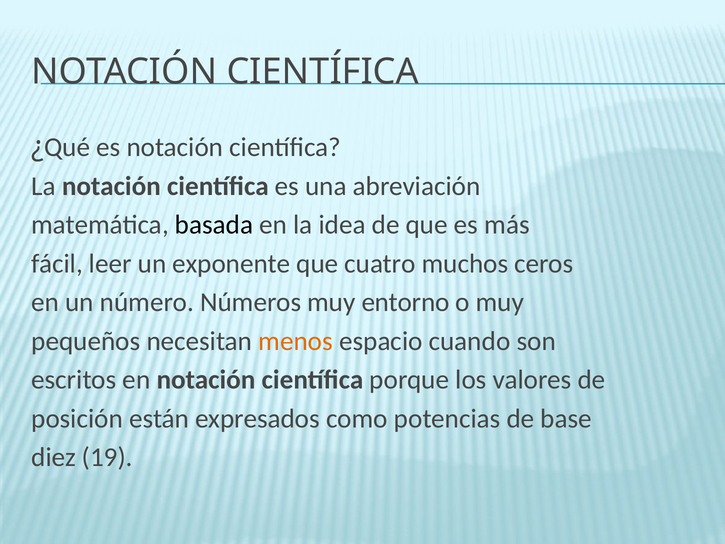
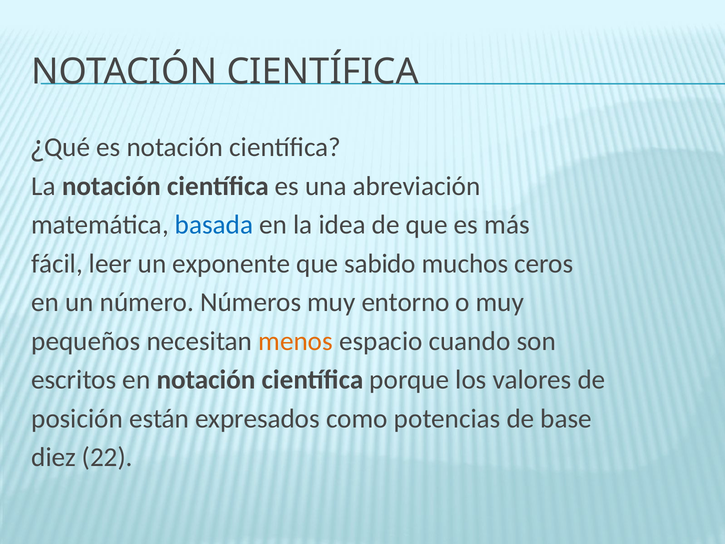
basada colour: black -> blue
cuatro: cuatro -> sabido
19: 19 -> 22
